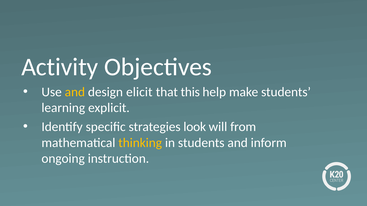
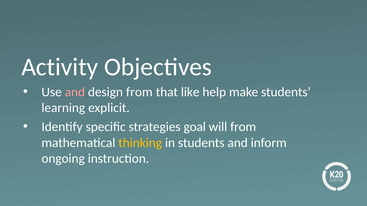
and at (75, 92) colour: yellow -> pink
design elicit: elicit -> from
this: this -> like
look: look -> goal
